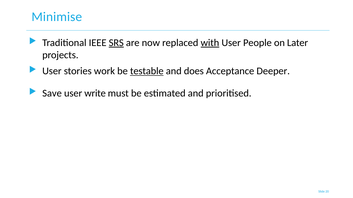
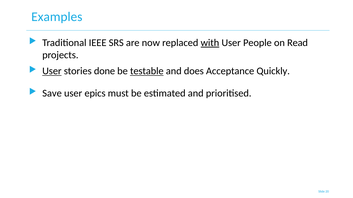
Minimise: Minimise -> Examples
SRS underline: present -> none
Later: Later -> Read
User at (52, 71) underline: none -> present
work: work -> done
Deeper: Deeper -> Quickly
write: write -> epics
